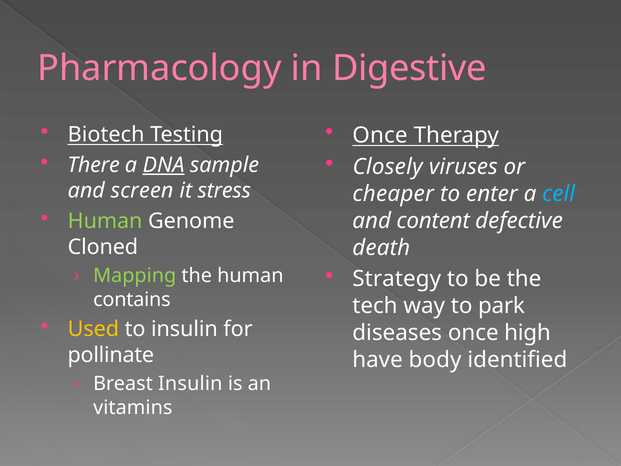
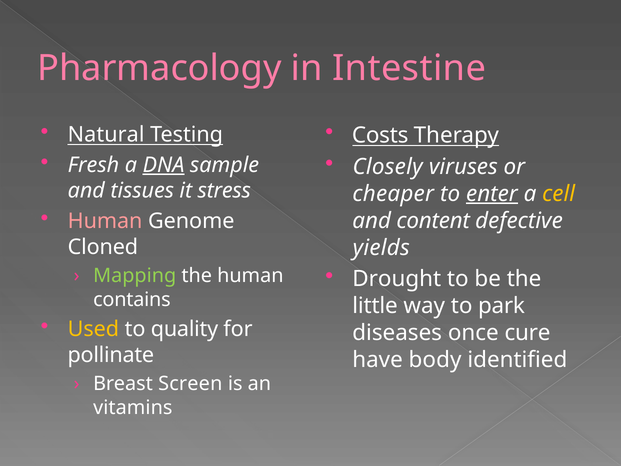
Digestive: Digestive -> Intestine
Biotech: Biotech -> Natural
Once at (380, 135): Once -> Costs
There: There -> Fresh
screen: screen -> tissues
enter underline: none -> present
cell colour: light blue -> yellow
Human at (105, 221) colour: light green -> pink
death: death -> yields
Strategy: Strategy -> Drought
tech: tech -> little
to insulin: insulin -> quality
high: high -> cure
Breast Insulin: Insulin -> Screen
